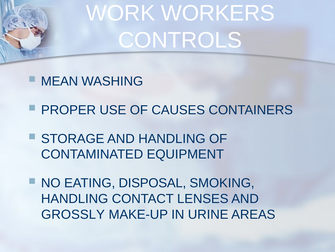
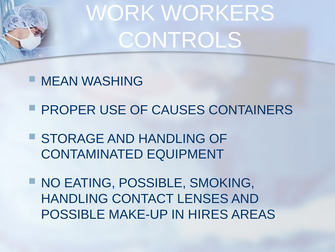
EATING DISPOSAL: DISPOSAL -> POSSIBLE
GROSSLY at (73, 214): GROSSLY -> POSSIBLE
URINE: URINE -> HIRES
